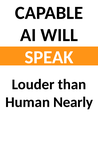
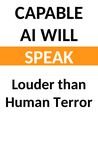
Nearly: Nearly -> Terror
